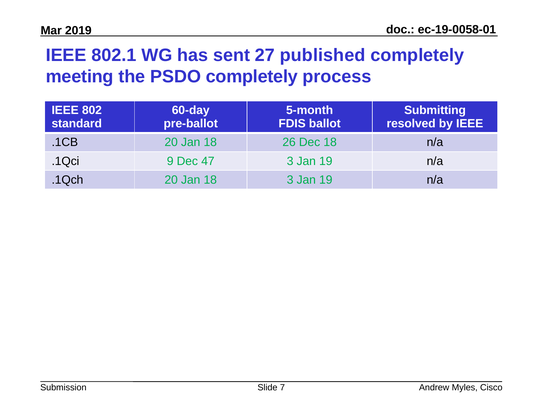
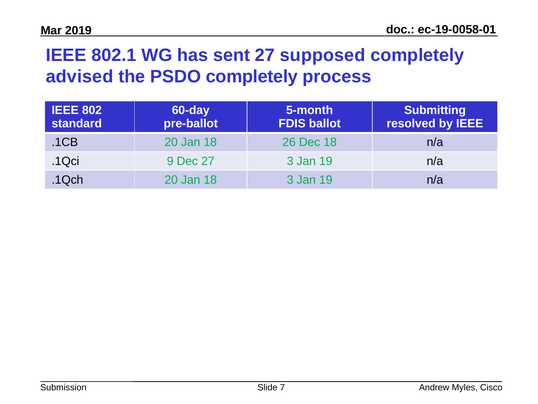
published: published -> supposed
meeting: meeting -> advised
Dec 47: 47 -> 27
